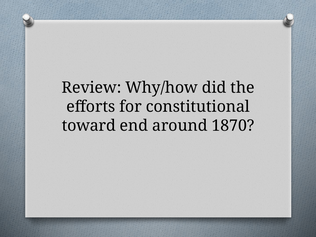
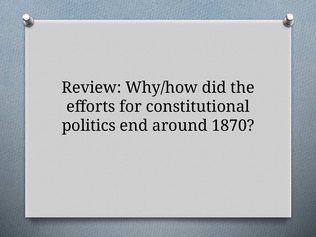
toward: toward -> politics
